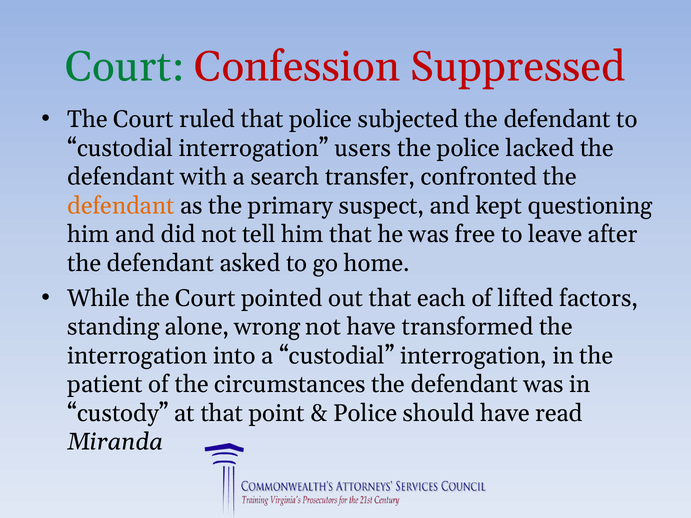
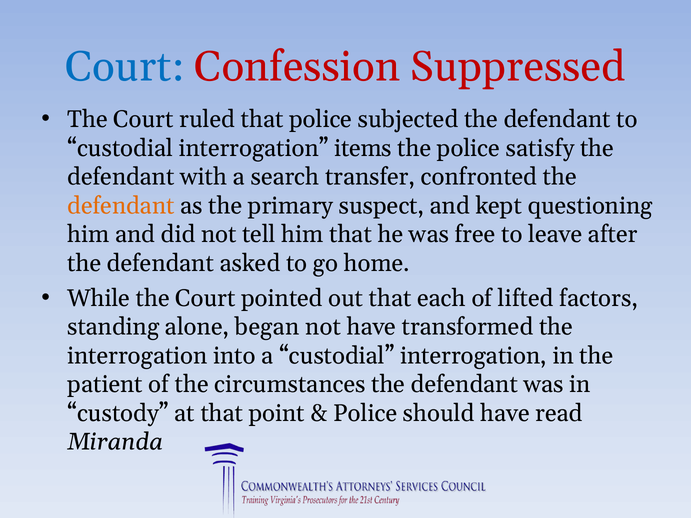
Court at (125, 67) colour: green -> blue
users: users -> items
lacked: lacked -> satisfy
wrong: wrong -> began
